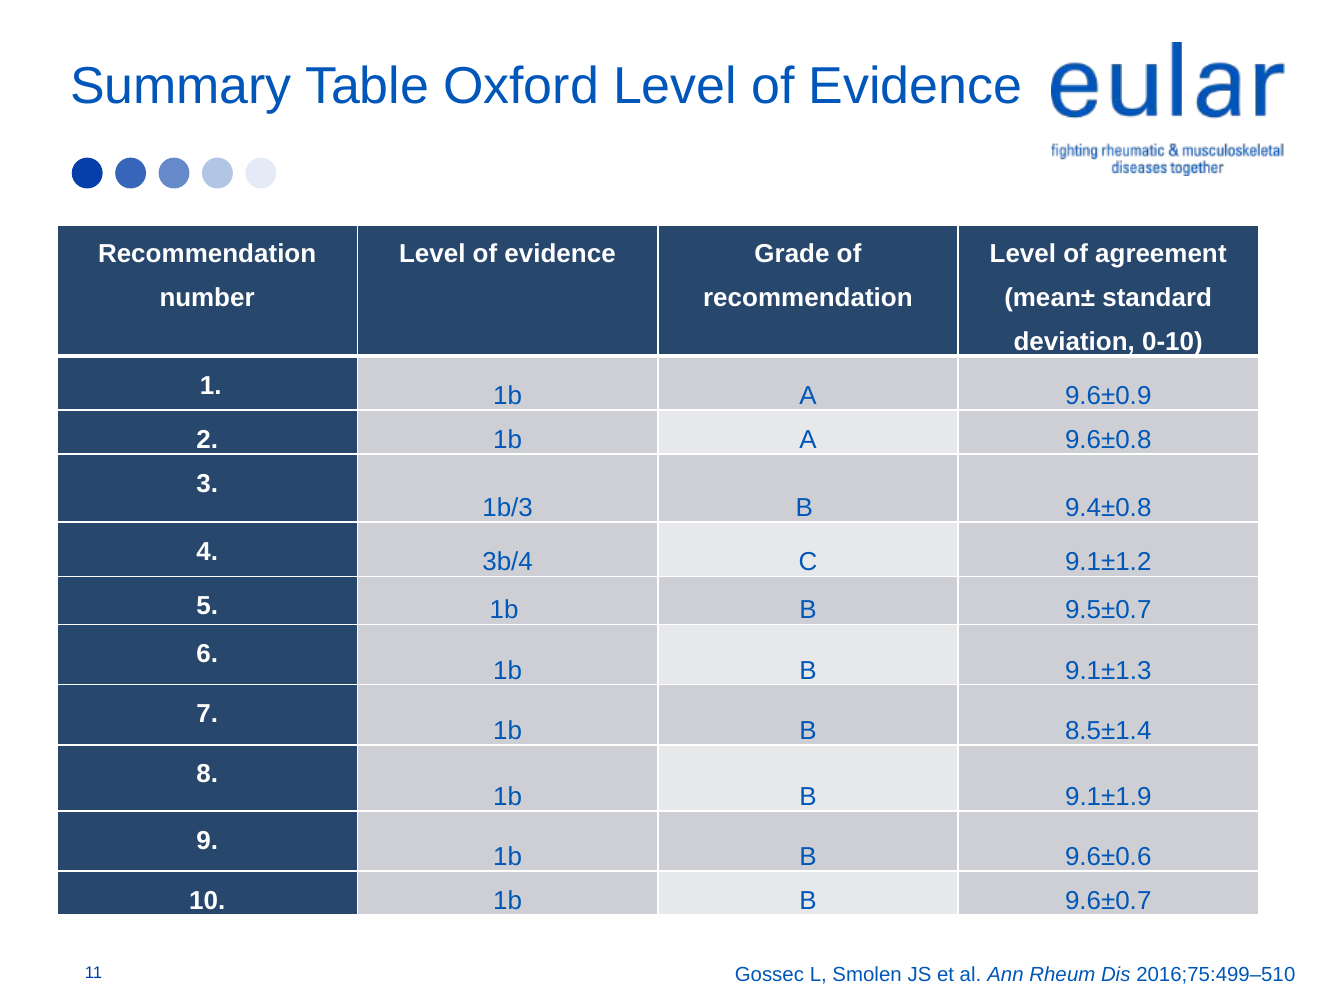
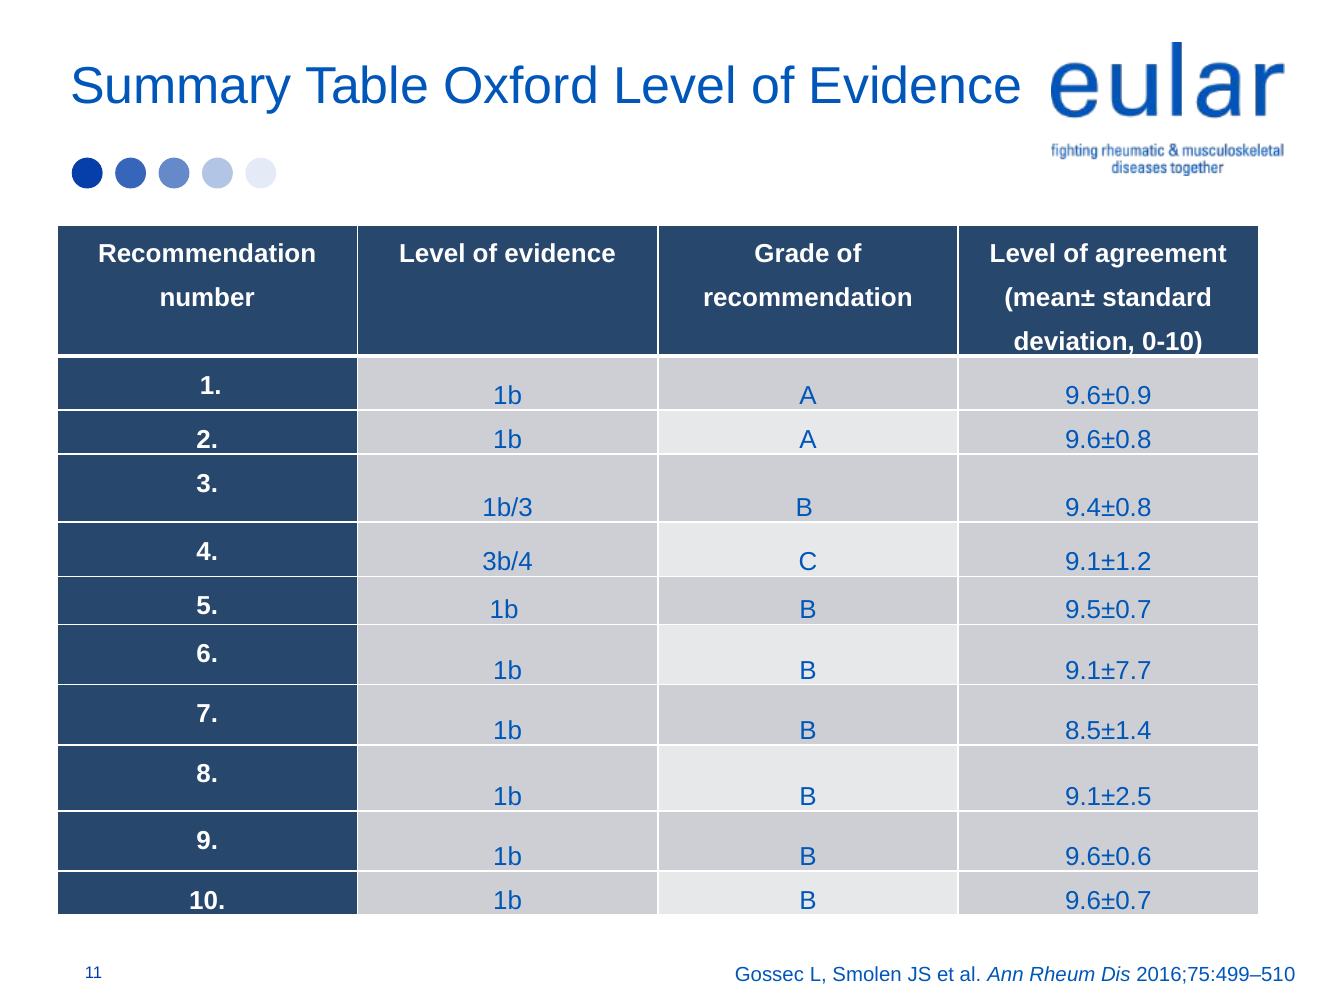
9.1±1.3: 9.1±1.3 -> 9.1±7.7
9.1±1.9: 9.1±1.9 -> 9.1±2.5
